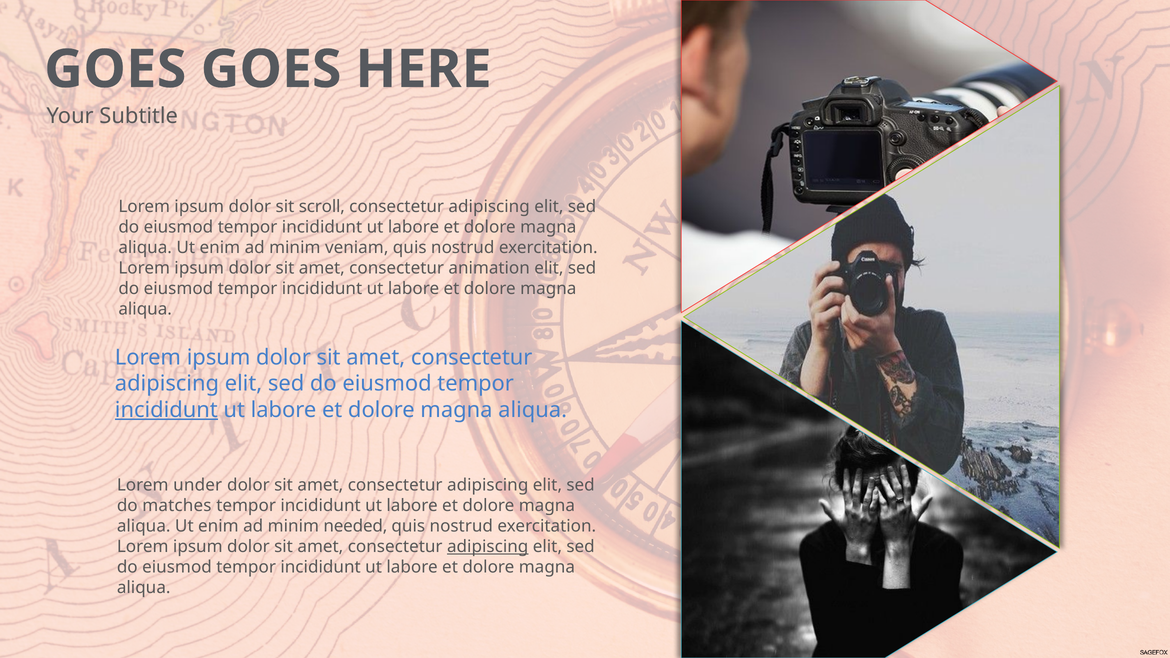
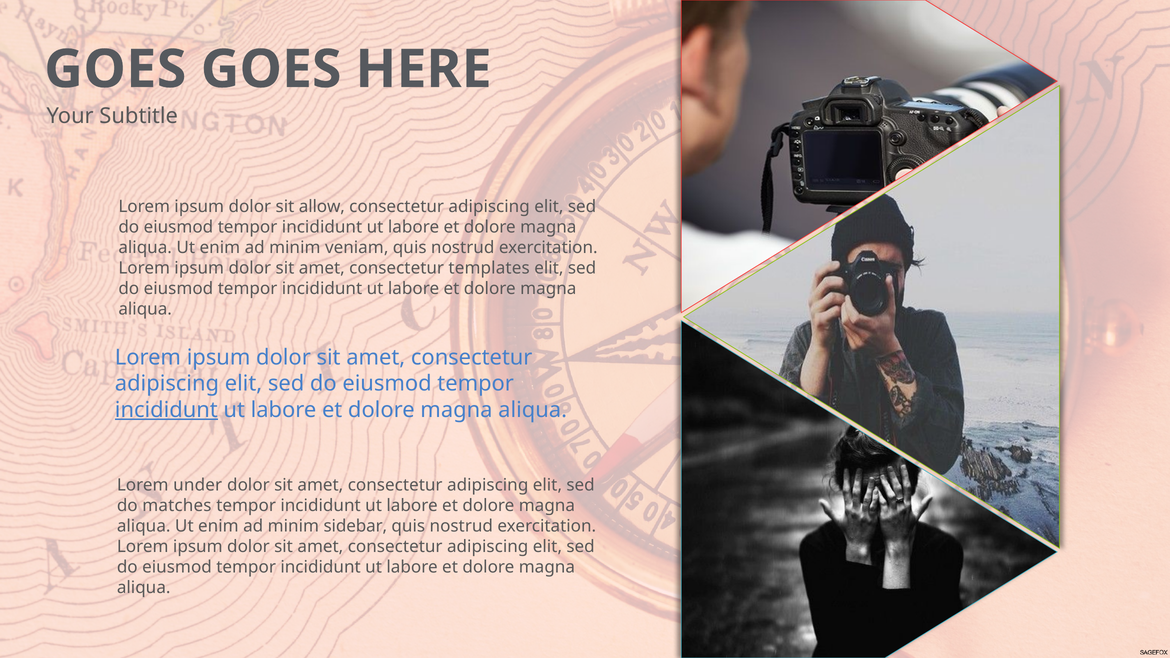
scroll: scroll -> allow
animation: animation -> templates
needed: needed -> sidebar
adipiscing at (488, 547) underline: present -> none
